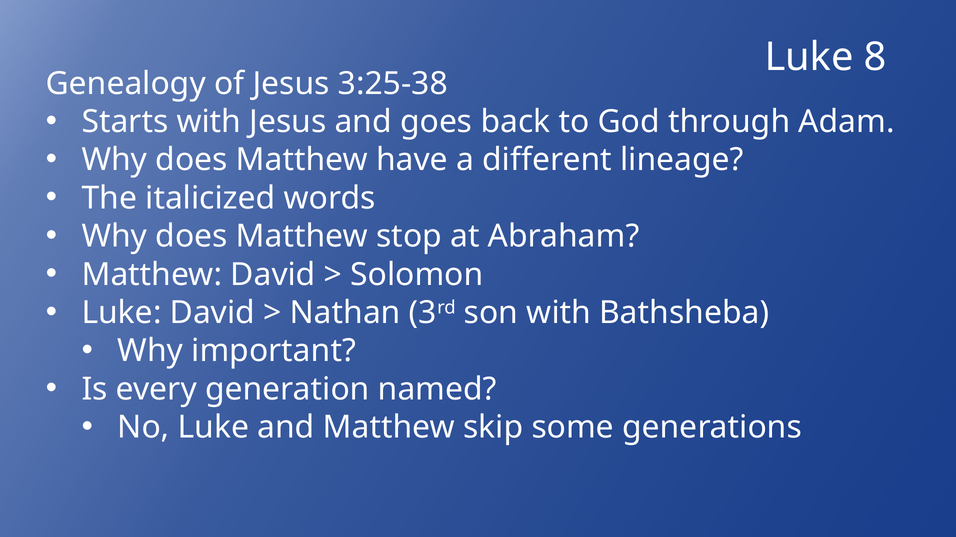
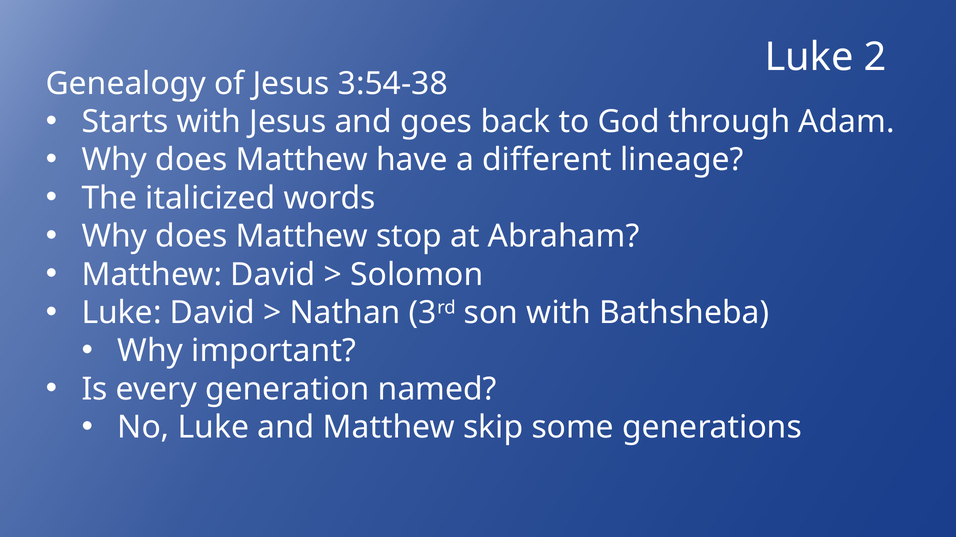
8: 8 -> 2
3:25-38: 3:25-38 -> 3:54-38
